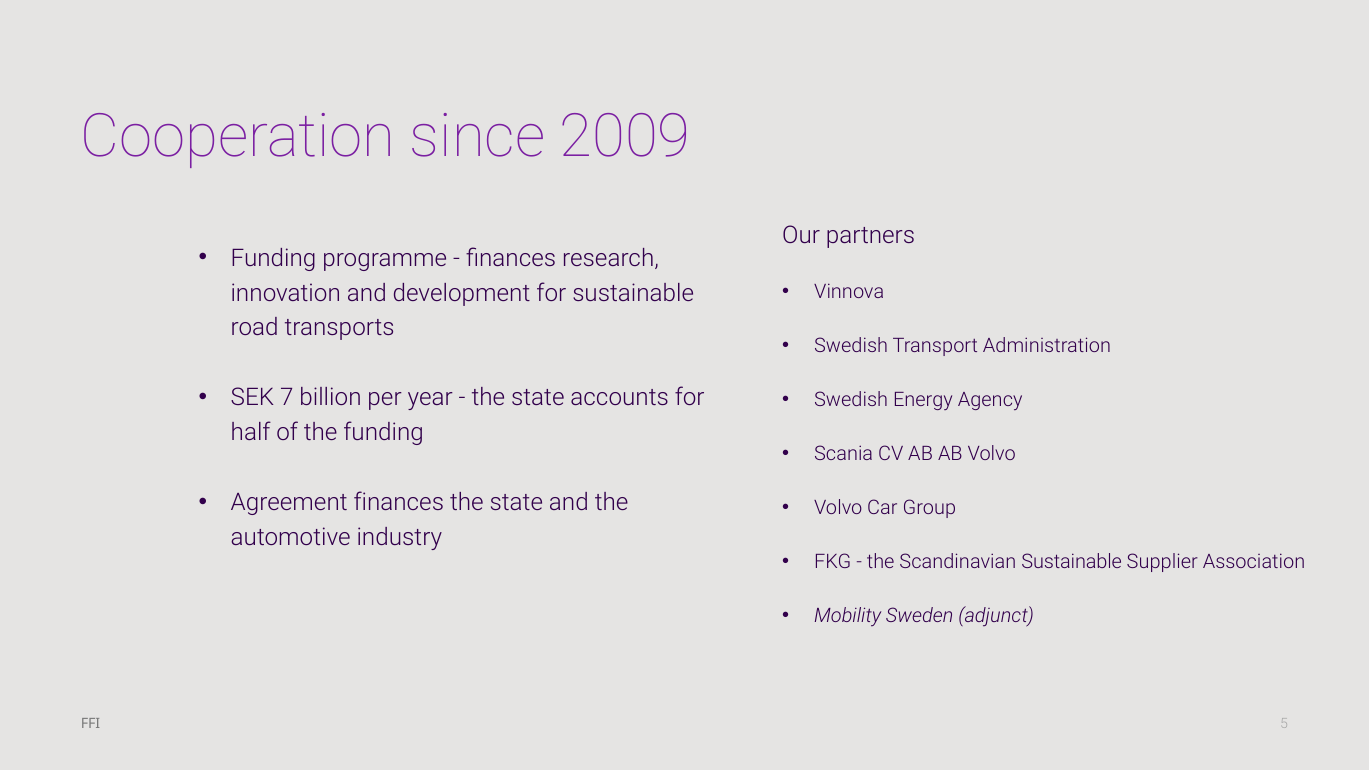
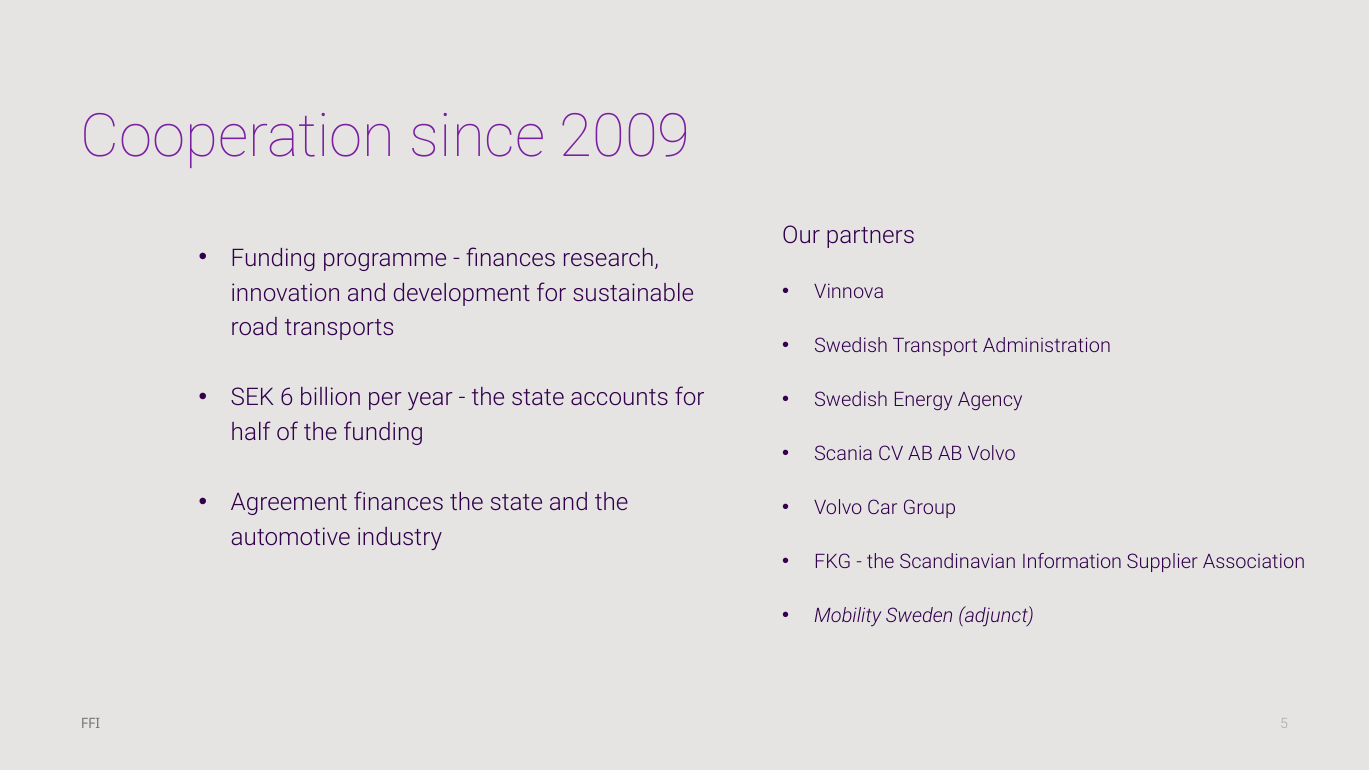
7: 7 -> 6
Scandinavian Sustainable: Sustainable -> Information
